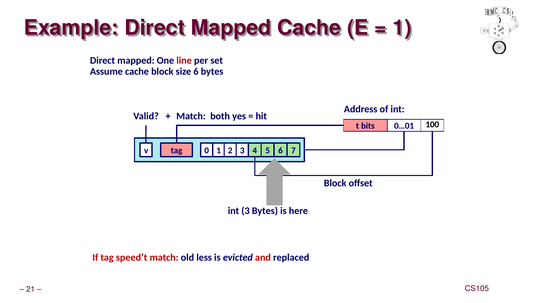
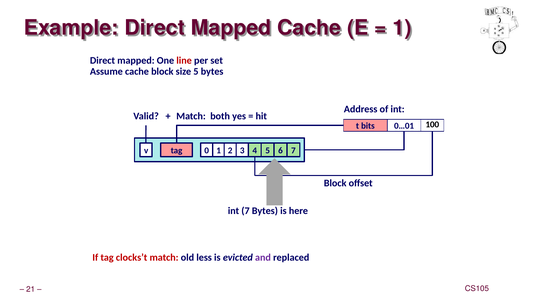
size 6: 6 -> 5
int 3: 3 -> 7
speed’t: speed’t -> clocks’t
and colour: red -> purple
